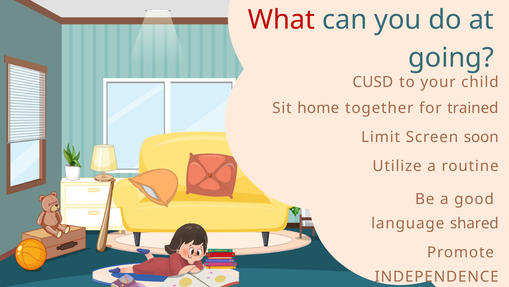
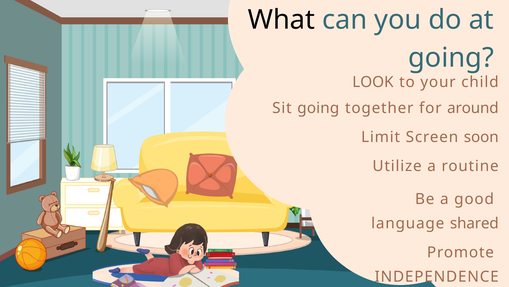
What colour: red -> black
CUSD: CUSD -> LOOK
Sit home: home -> going
trained: trained -> around
